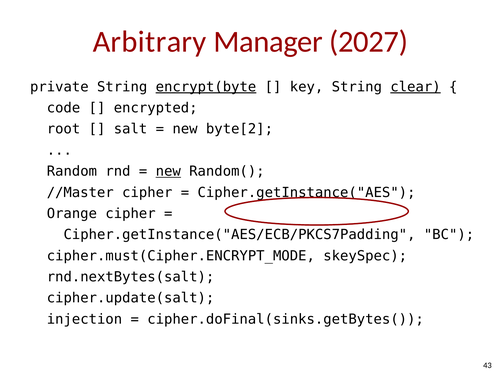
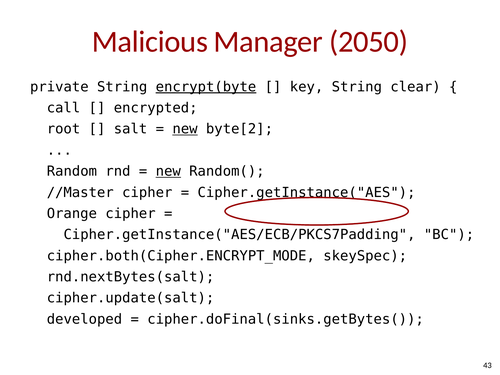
Arbitrary: Arbitrary -> Malicious
2027: 2027 -> 2050
clear underline: present -> none
code: code -> call
new at (185, 129) underline: none -> present
cipher.must(Cipher.ENCRYPT_MODE: cipher.must(Cipher.ENCRYPT_MODE -> cipher.both(Cipher.ENCRYPT_MODE
injection: injection -> developed
